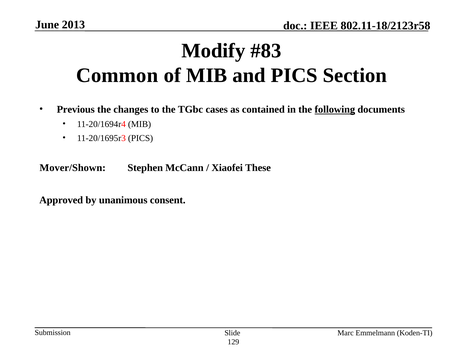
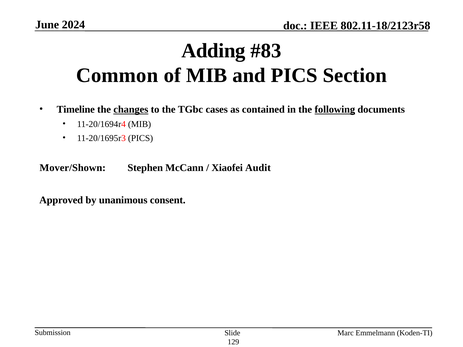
2013: 2013 -> 2024
Modify: Modify -> Adding
Previous: Previous -> Timeline
changes underline: none -> present
These: These -> Audit
